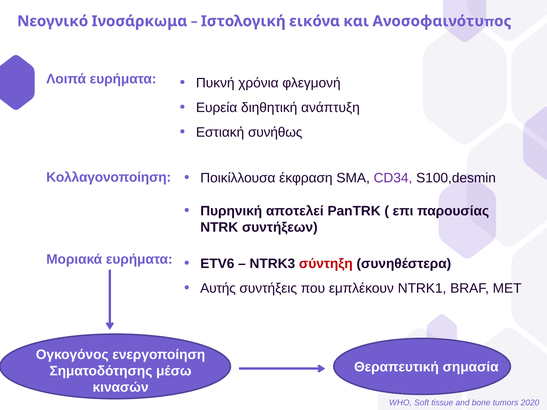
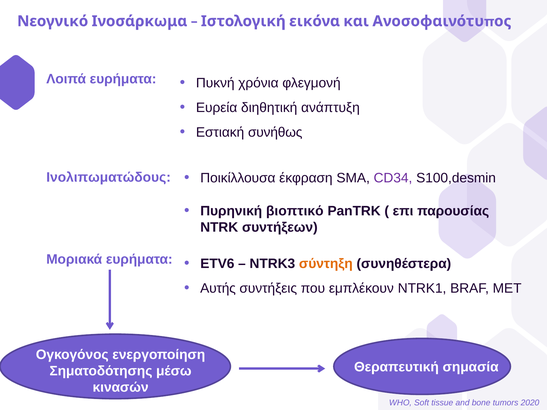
Κολλαγονοποίηση: Κολλαγονοποίηση -> Ινολιπωματώδους
αποτελεί: αποτελεί -> βιοπτικό
σύντηξη colour: red -> orange
